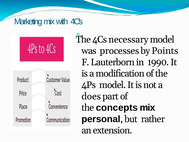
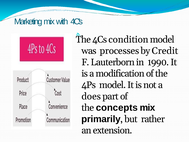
necessary: necessary -> condition
Points: Points -> Credit
personal: personal -> primarily
